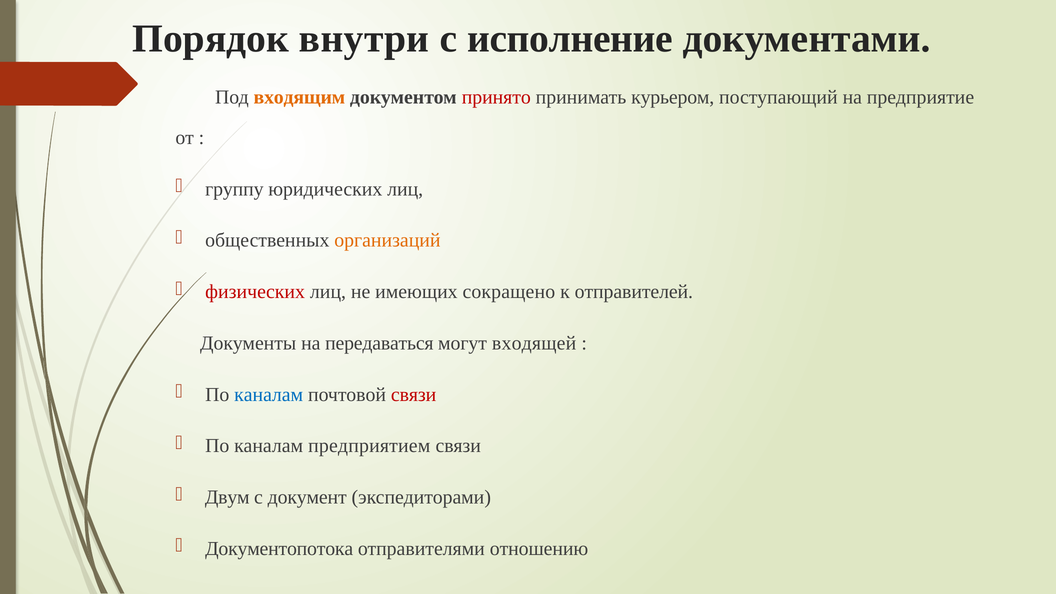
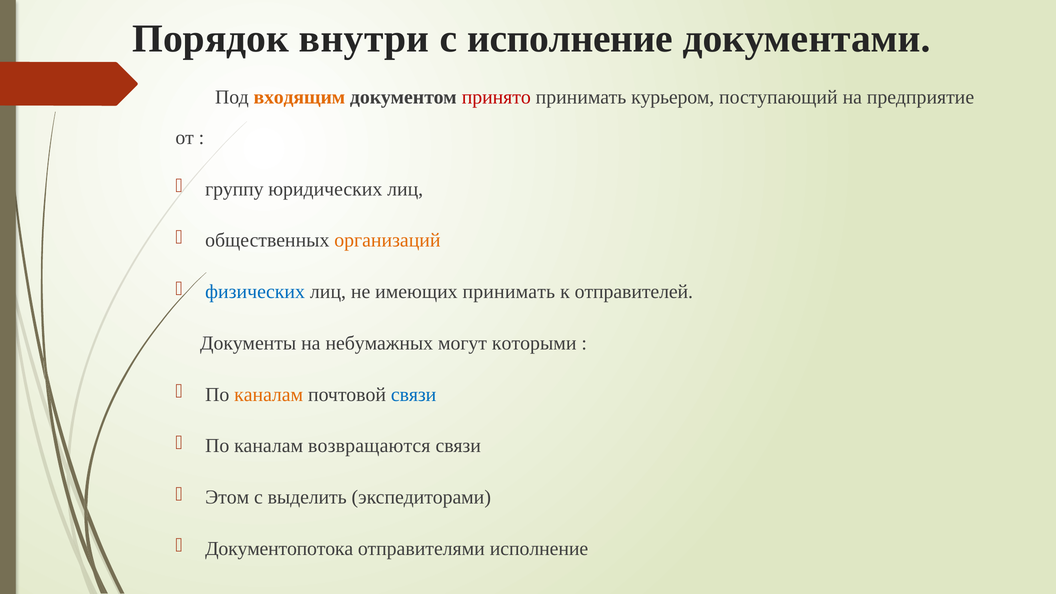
физических colour: red -> blue
имеющих сокращено: сокращено -> принимать
передаваться: передаваться -> небумажных
входящей: входящей -> которыми
каналам at (269, 395) colour: blue -> orange
связи at (414, 395) colour: red -> blue
предприятием: предприятием -> возвращаются
Двум: Двум -> Этом
документ: документ -> выделить
отправителями отношению: отношению -> исполнение
